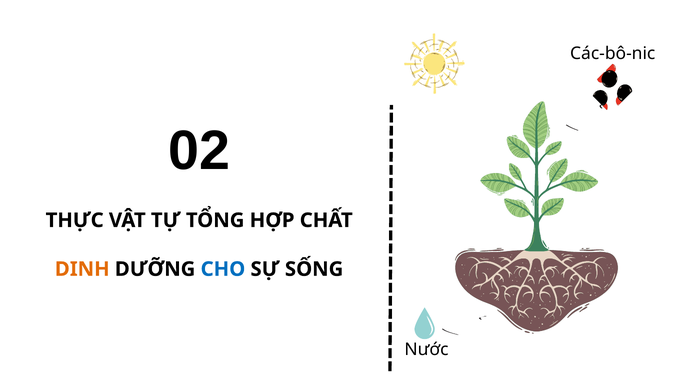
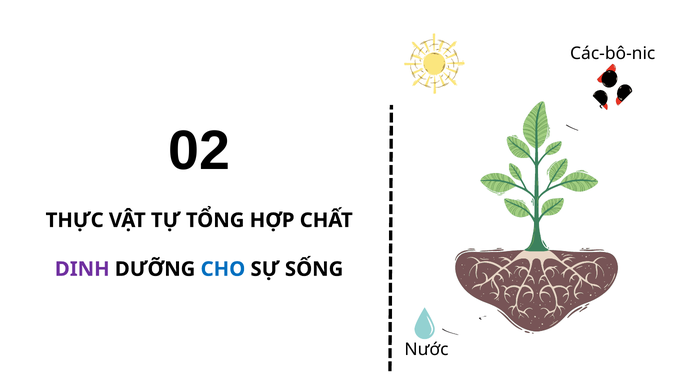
DINH colour: orange -> purple
